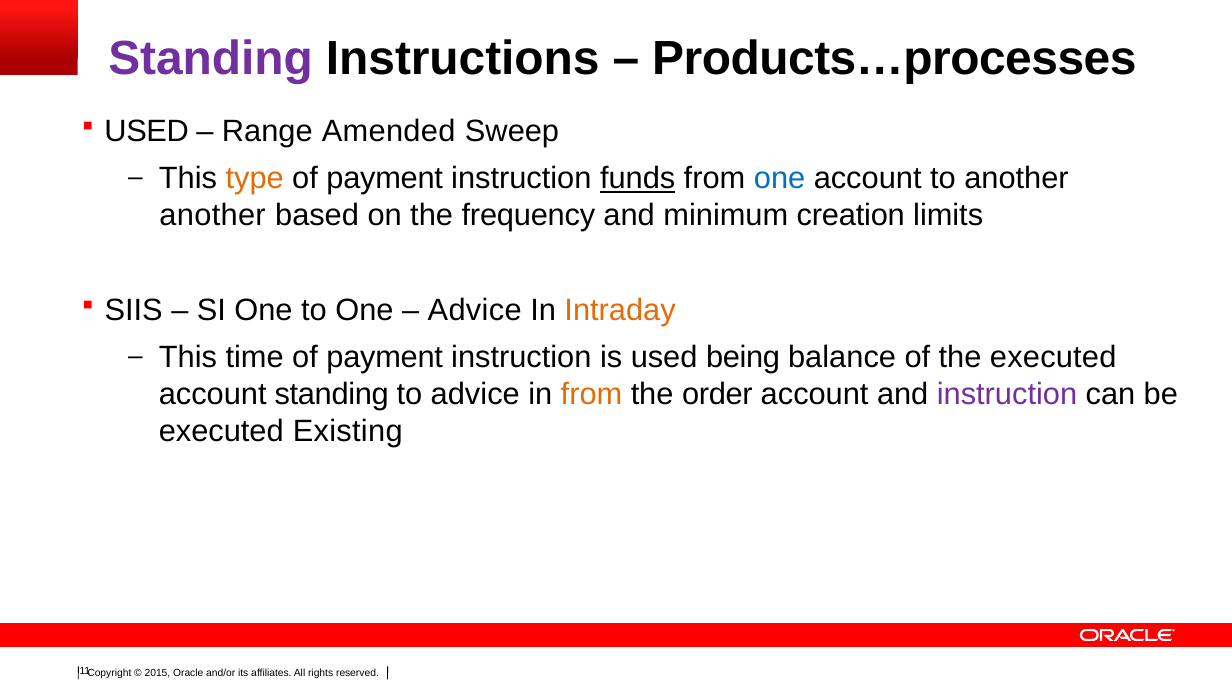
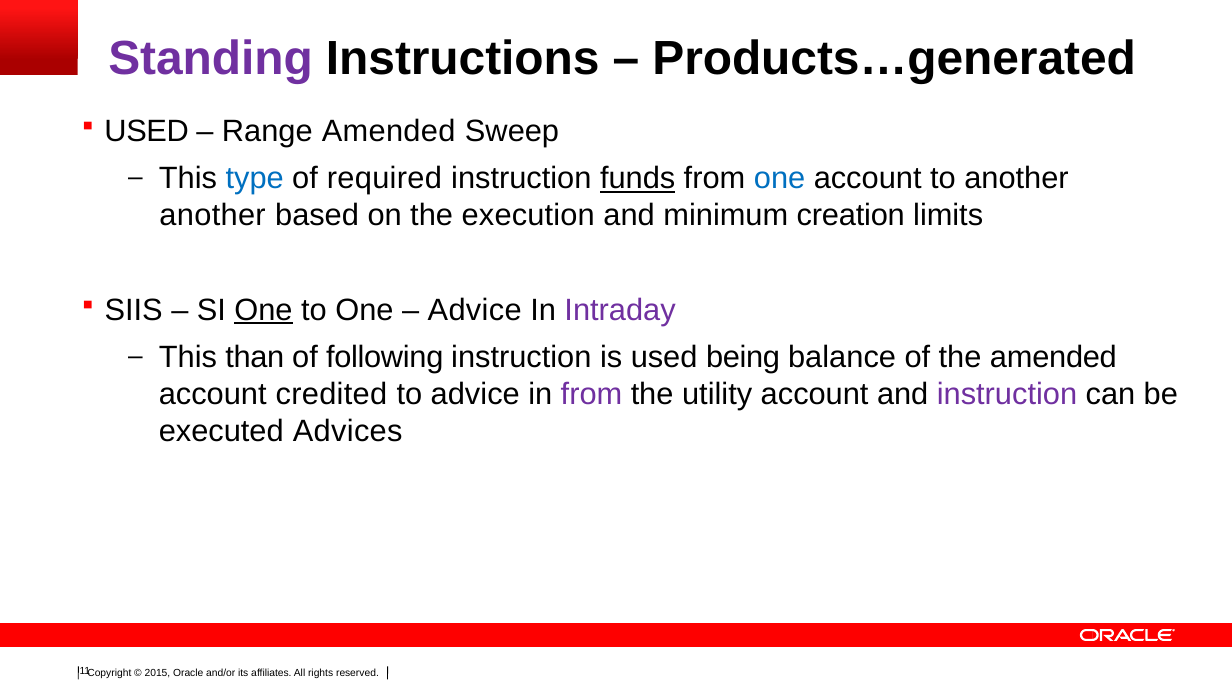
Products…processes: Products…processes -> Products…generated
type colour: orange -> blue
payment at (385, 179): payment -> required
frequency: frequency -> execution
One at (264, 310) underline: none -> present
Intraday colour: orange -> purple
time: time -> than
payment at (385, 357): payment -> following
the executed: executed -> amended
account standing: standing -> credited
from at (592, 394) colour: orange -> purple
order: order -> utility
Existing: Existing -> Advices
